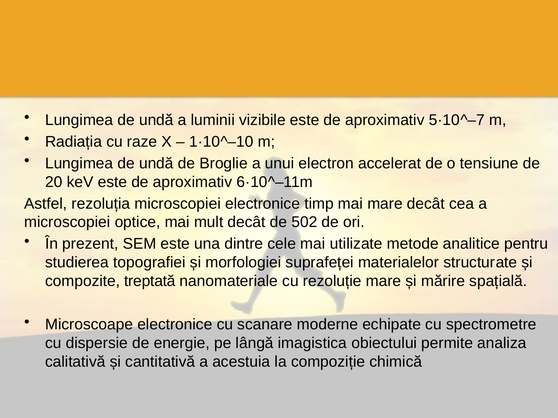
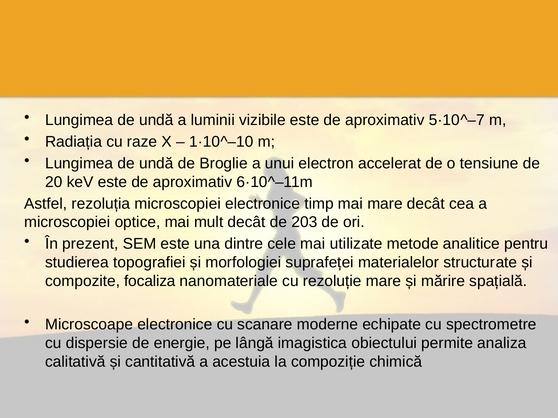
502: 502 -> 203
treptată: treptată -> focaliza
